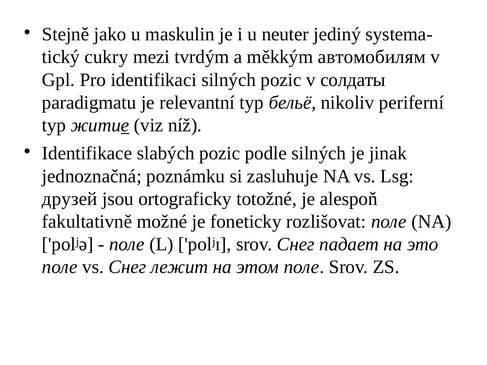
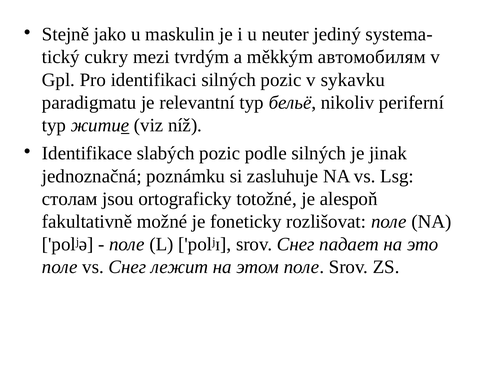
солдаты: солдаты -> sykavku
друзей: друзей -> столам
